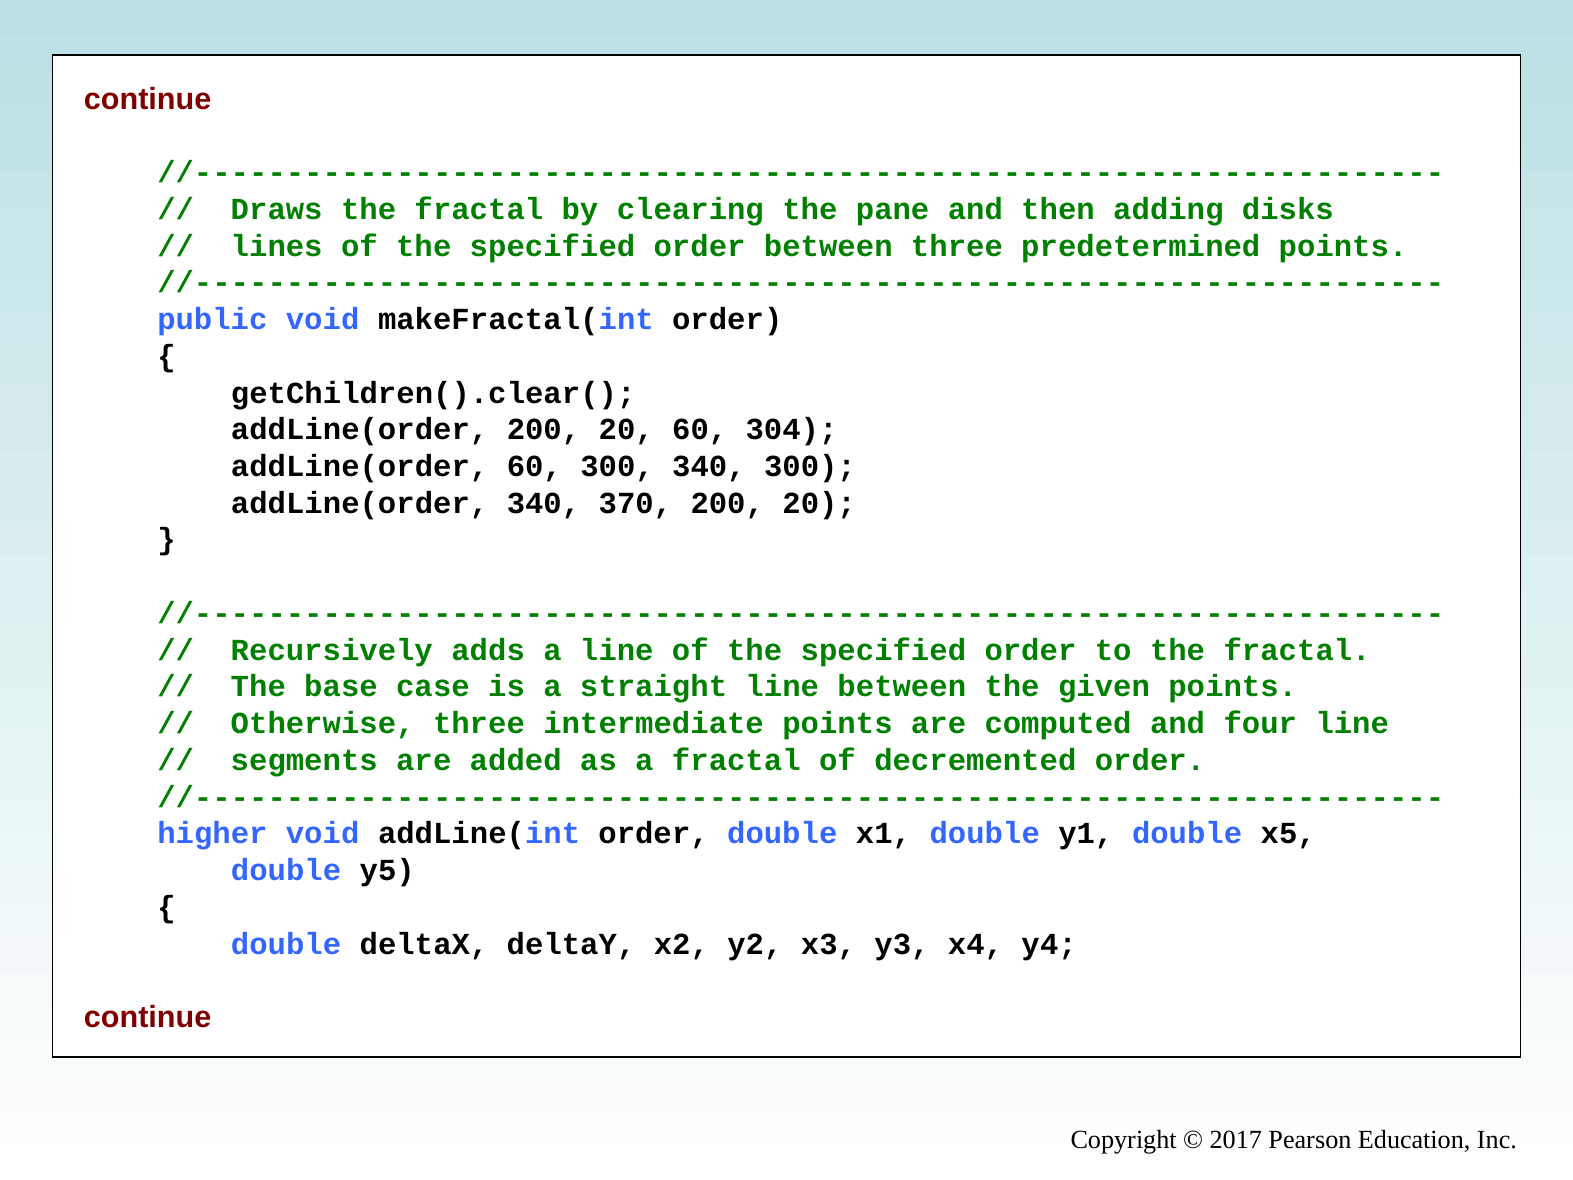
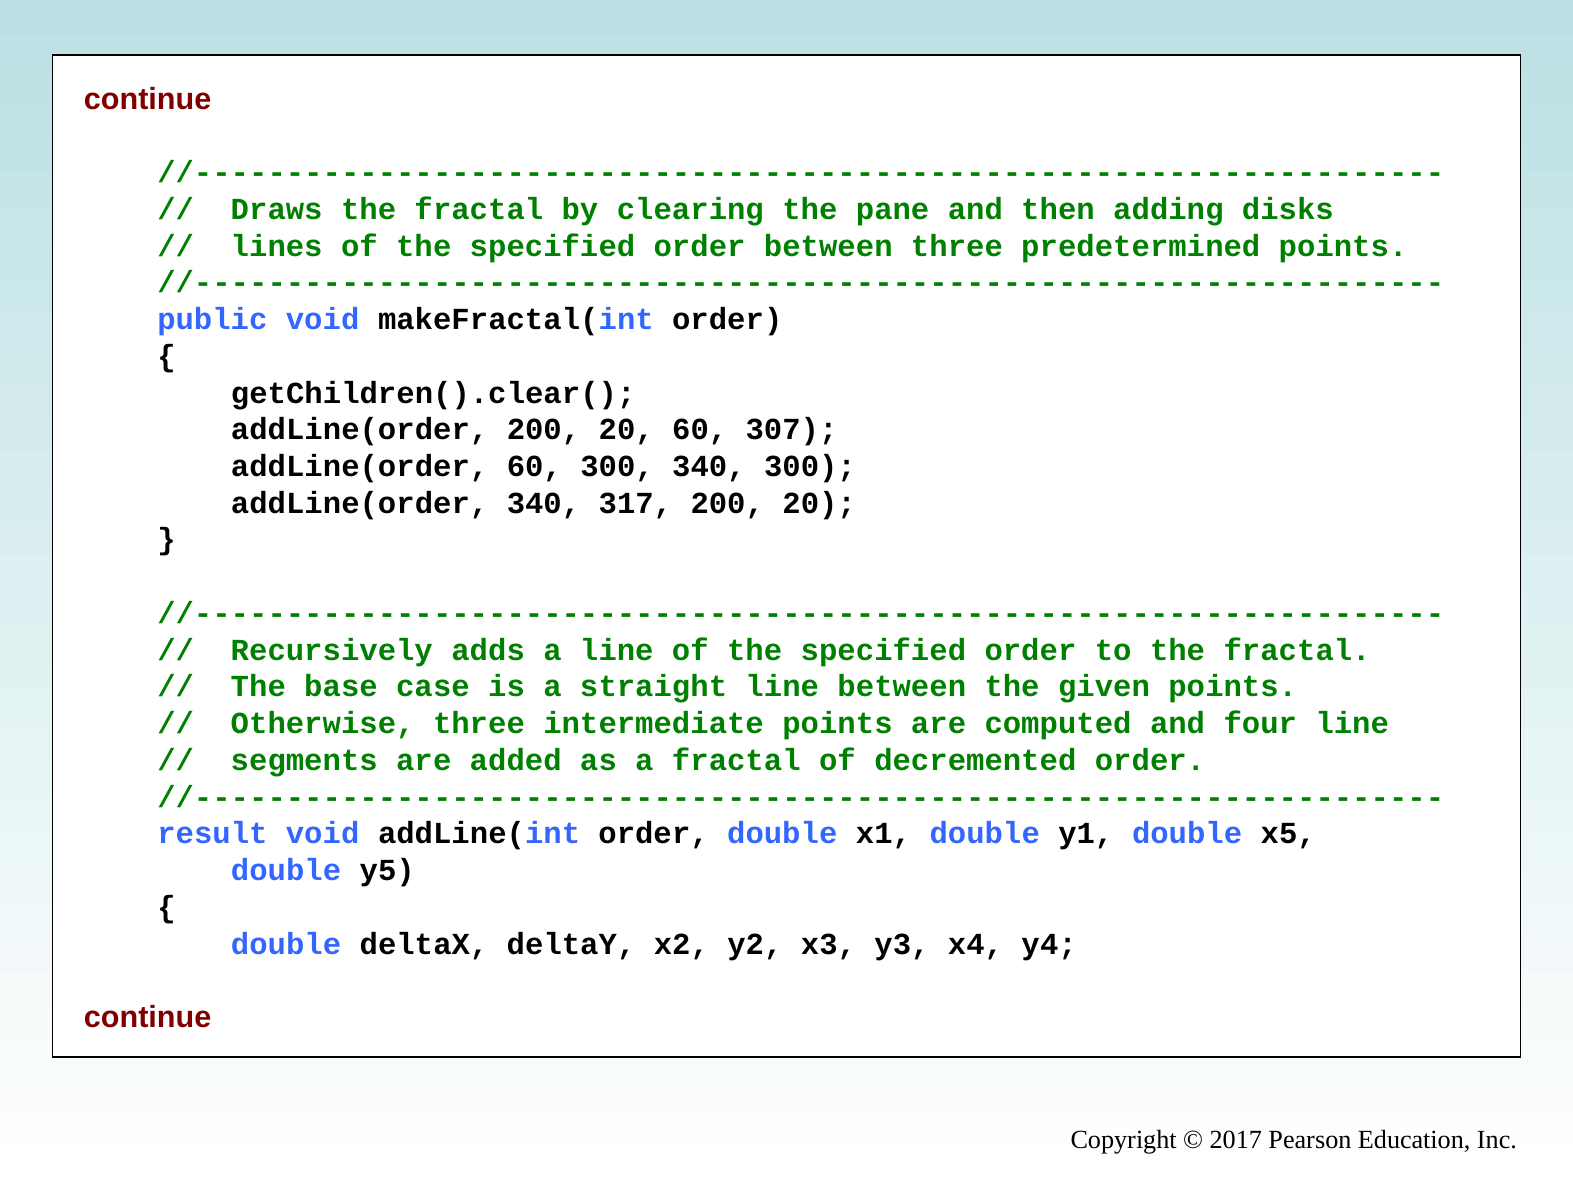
304: 304 -> 307
370: 370 -> 317
higher: higher -> result
